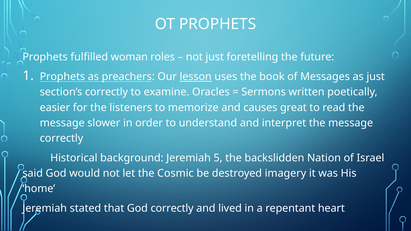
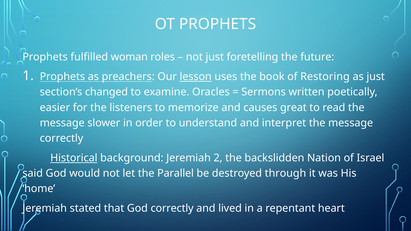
Messages: Messages -> Restoring
section’s correctly: correctly -> changed
Historical underline: none -> present
5: 5 -> 2
Cosmic: Cosmic -> Parallel
imagery: imagery -> through
